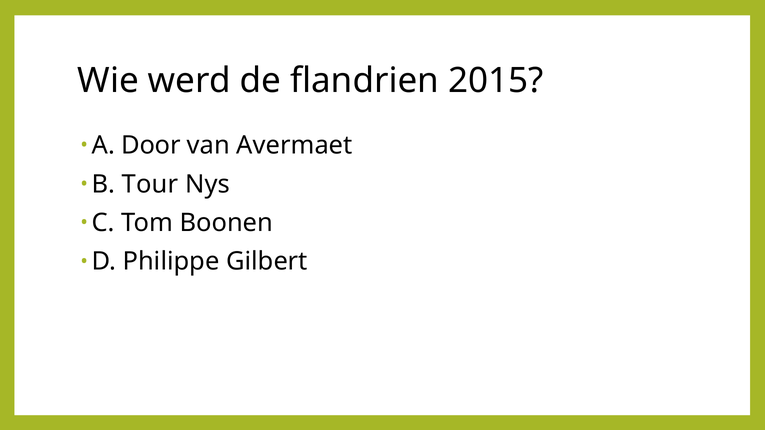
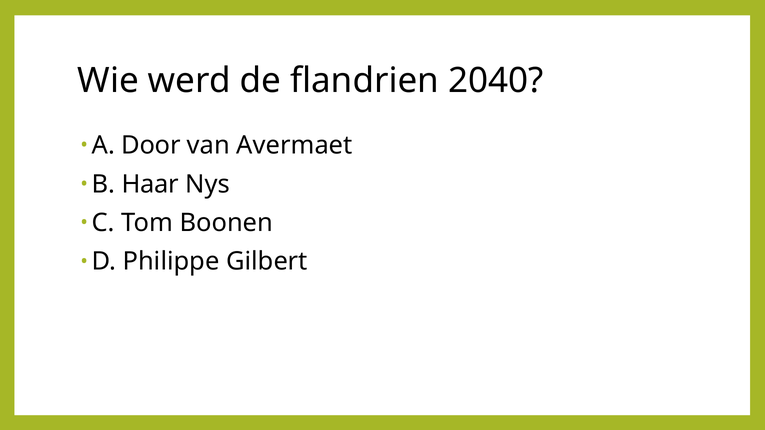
2015: 2015 -> 2040
Tour: Tour -> Haar
